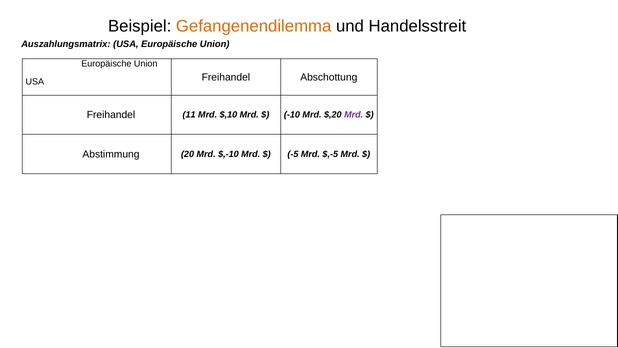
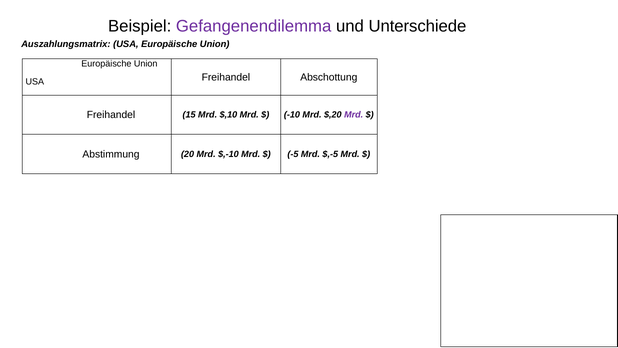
Gefangenendilemma colour: orange -> purple
Handelsstreit: Handelsstreit -> Unterschiede
11: 11 -> 15
